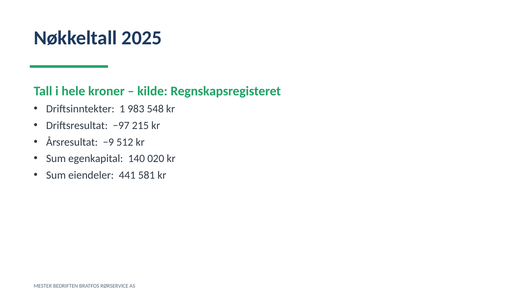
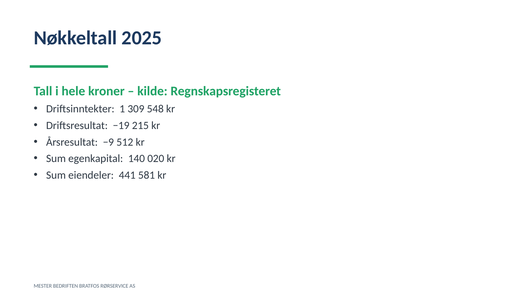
983: 983 -> 309
−97: −97 -> −19
